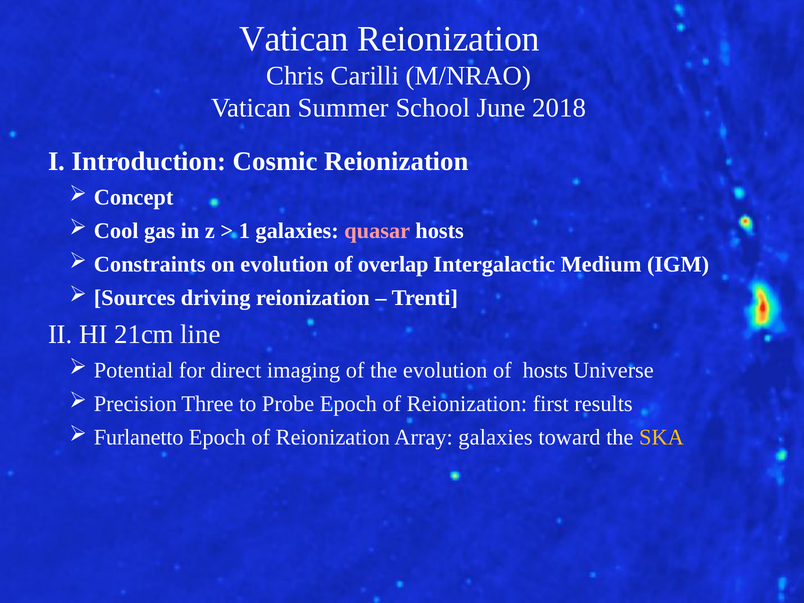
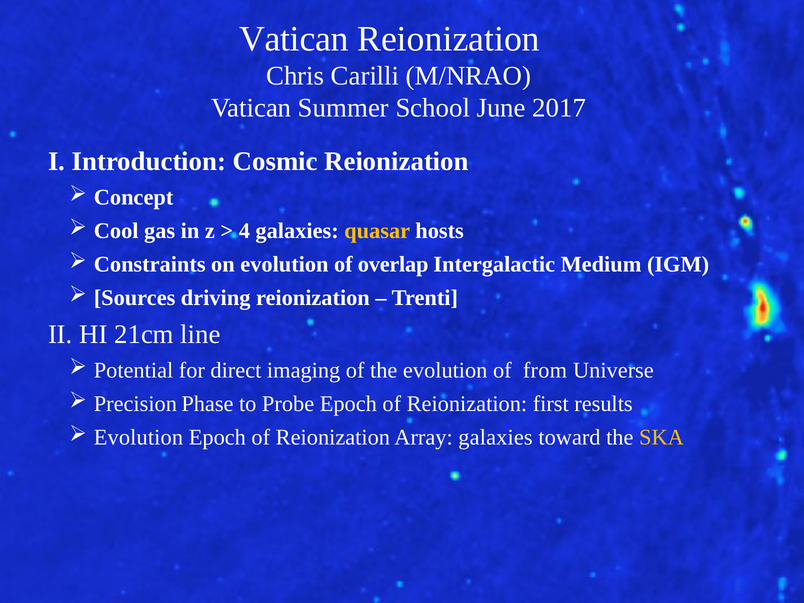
2018: 2018 -> 2017
1: 1 -> 4
quasar colour: pink -> yellow
of hosts: hosts -> from
Three: Three -> Phase
Furlanetto at (139, 437): Furlanetto -> Evolution
